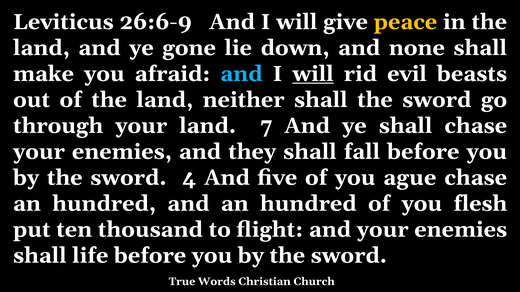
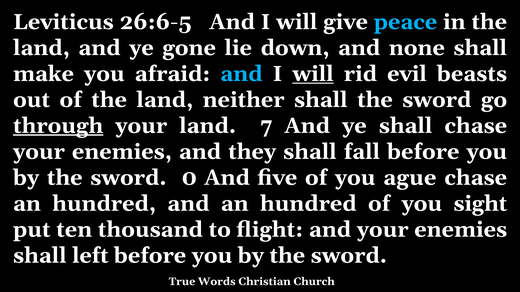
26:6-9: 26:6-9 -> 26:6-5
peace colour: yellow -> light blue
through underline: none -> present
4: 4 -> 0
flesh: flesh -> sight
life: life -> left
